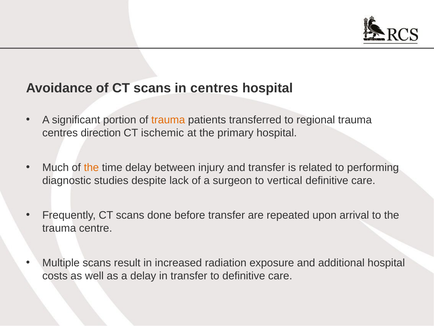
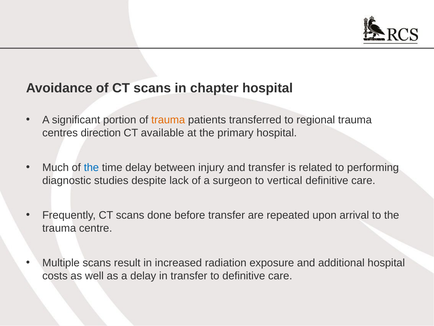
in centres: centres -> chapter
ischemic: ischemic -> available
the at (91, 167) colour: orange -> blue
